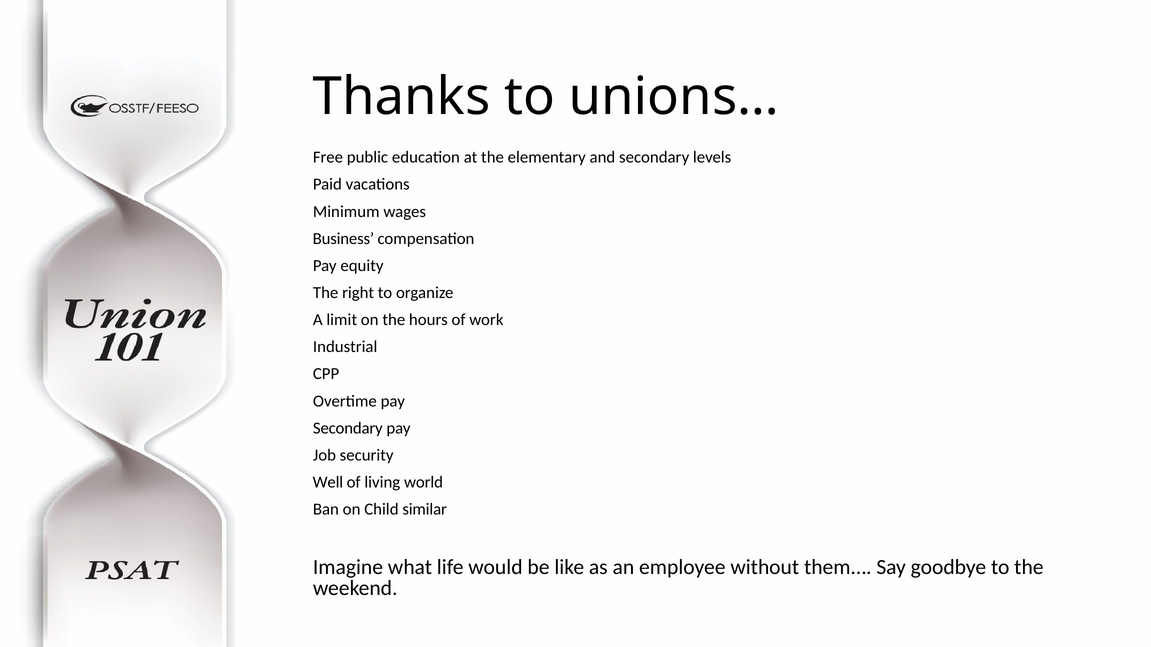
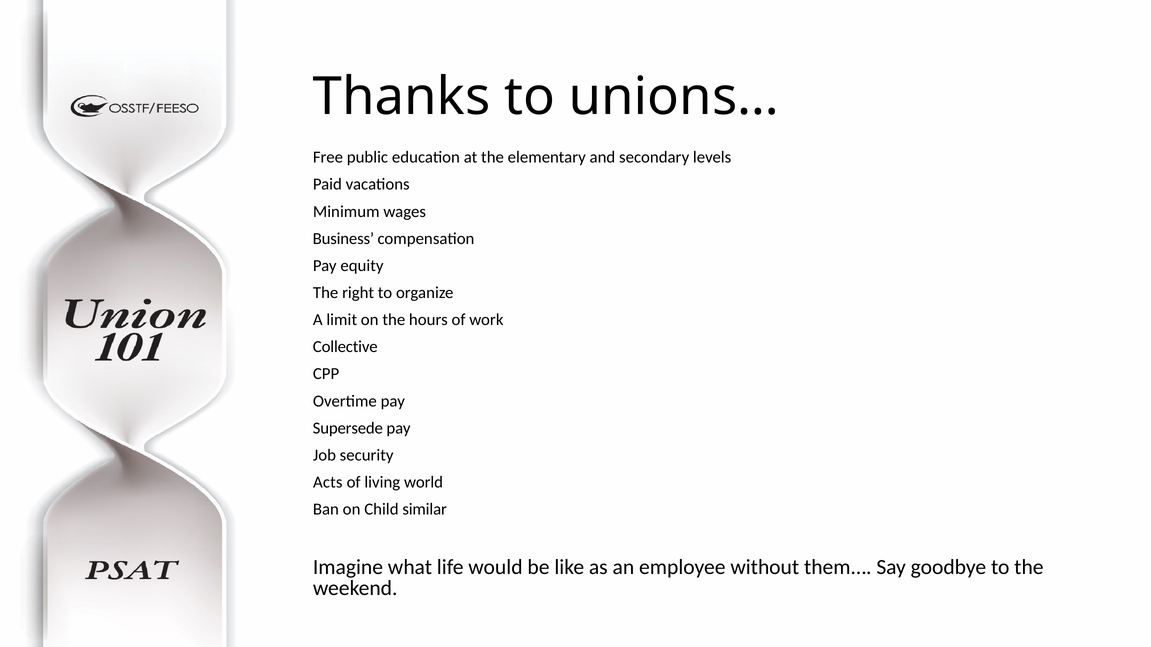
Industrial: Industrial -> Collective
Secondary at (348, 428): Secondary -> Supersede
Well: Well -> Acts
